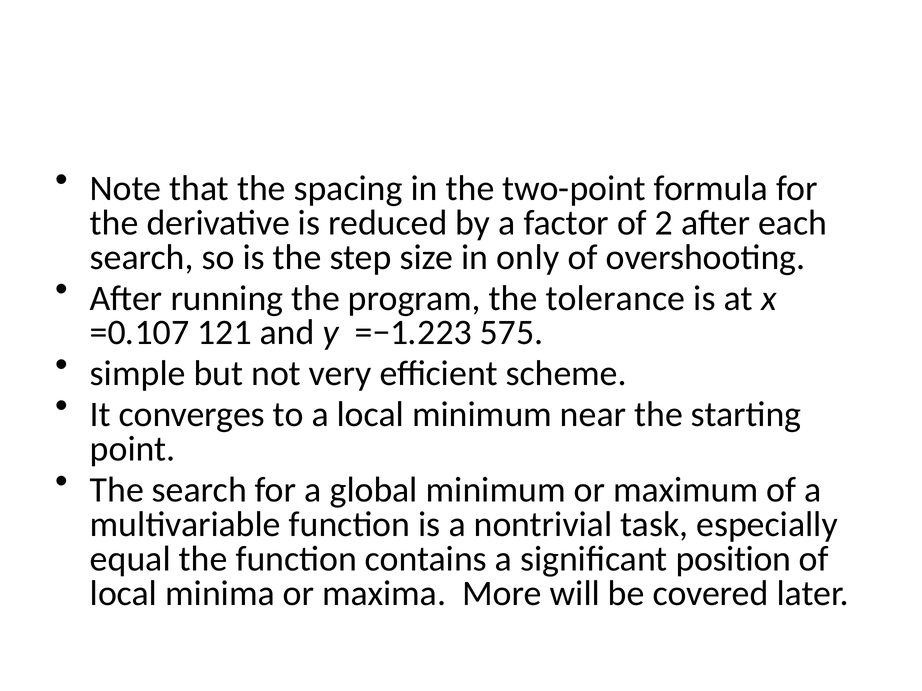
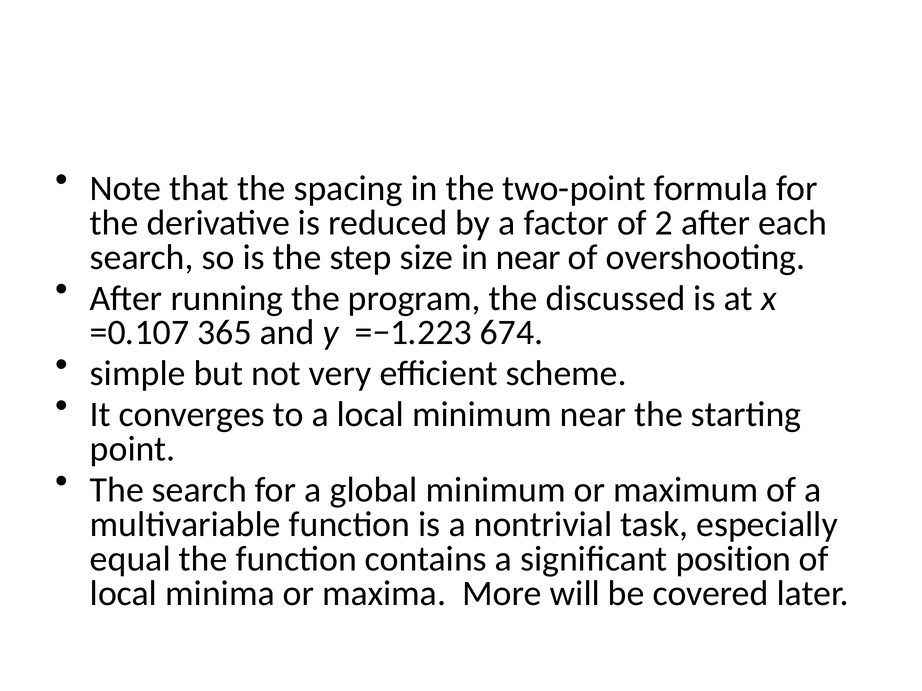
in only: only -> near
tolerance: tolerance -> discussed
121: 121 -> 365
575: 575 -> 674
